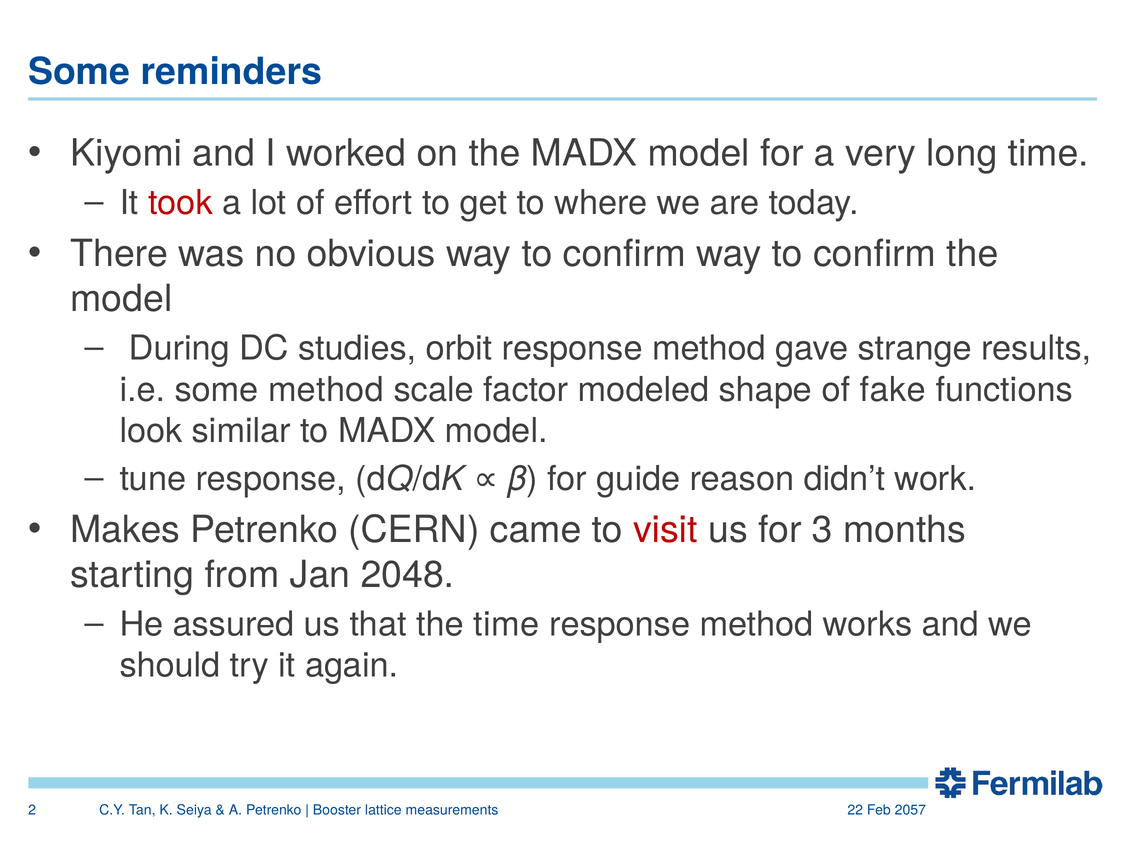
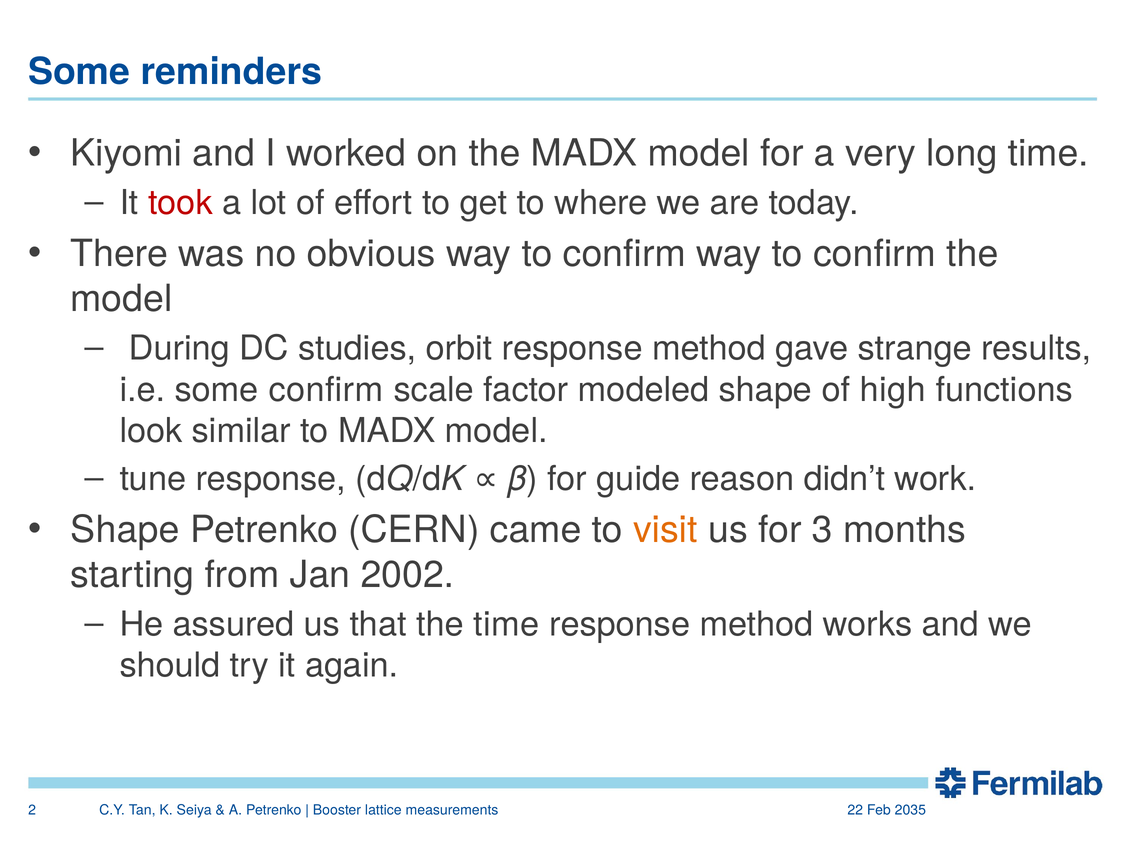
some method: method -> confirm
fake: fake -> high
Makes at (125, 530): Makes -> Shape
visit colour: red -> orange
2048: 2048 -> 2002
2057: 2057 -> 2035
